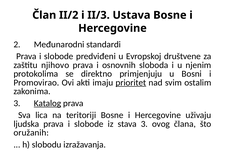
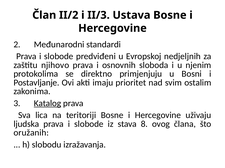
društvene: društvene -> nedjeljnih
Promovirao: Promovirao -> Postavljanje
prioritet underline: present -> none
stava 3: 3 -> 8
